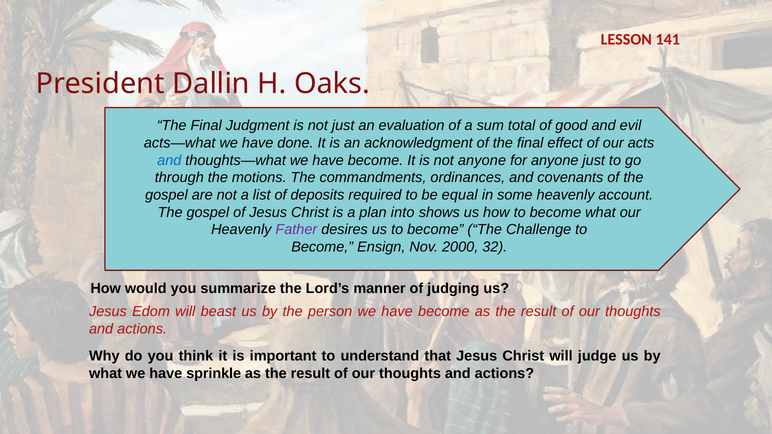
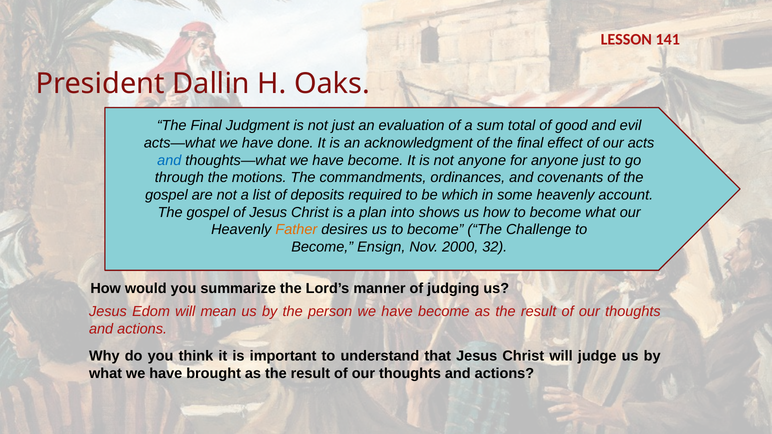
equal: equal -> which
Father colour: purple -> orange
beast: beast -> mean
sprinkle: sprinkle -> brought
